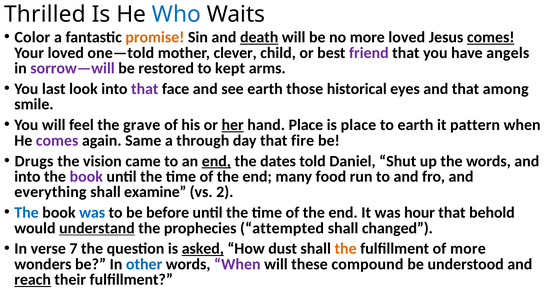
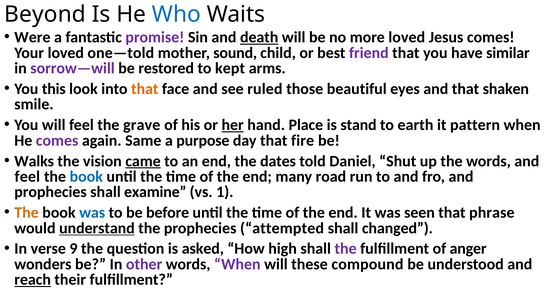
Thrilled: Thrilled -> Beyond
Color: Color -> Were
promise colour: orange -> purple
comes at (491, 37) underline: present -> none
clever: clever -> sound
angels: angels -> similar
last: last -> this
that at (145, 89) colour: purple -> orange
see earth: earth -> ruled
historical: historical -> beautiful
among: among -> shaken
is place: place -> stand
through: through -> purpose
Drugs: Drugs -> Walks
came underline: none -> present
end at (216, 161) underline: present -> none
into at (27, 177): into -> feel
book at (86, 177) colour: purple -> blue
food: food -> road
everything at (50, 192): everything -> prophecies
2: 2 -> 1
The at (27, 213) colour: blue -> orange
hour: hour -> seen
behold: behold -> phrase
7: 7 -> 9
asked underline: present -> none
dust: dust -> high
the at (346, 249) colour: orange -> purple
of more: more -> anger
other colour: blue -> purple
